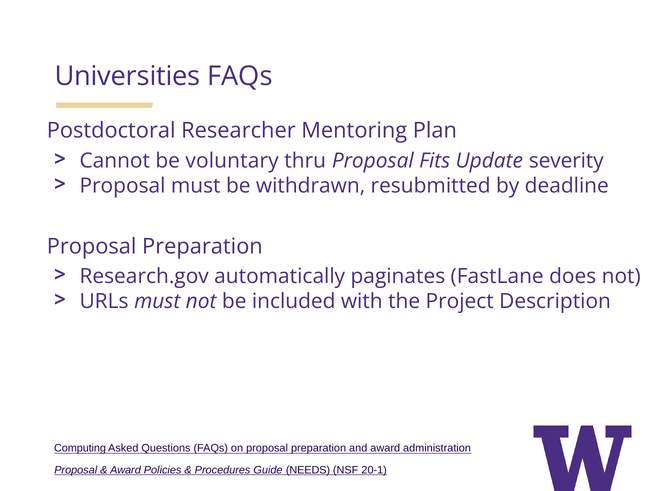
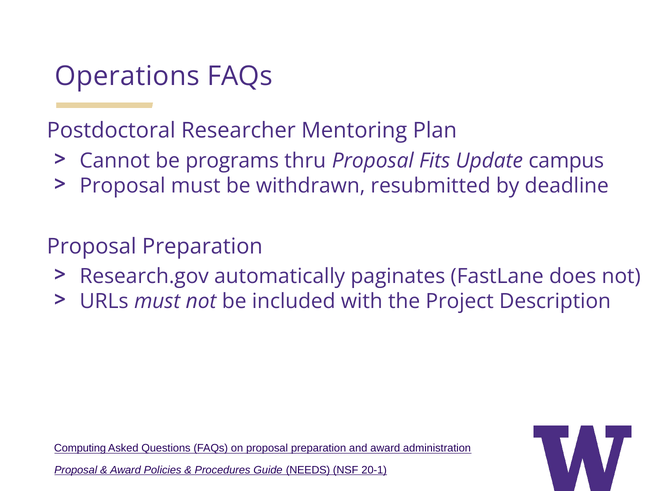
Universities: Universities -> Operations
voluntary: voluntary -> programs
severity: severity -> campus
